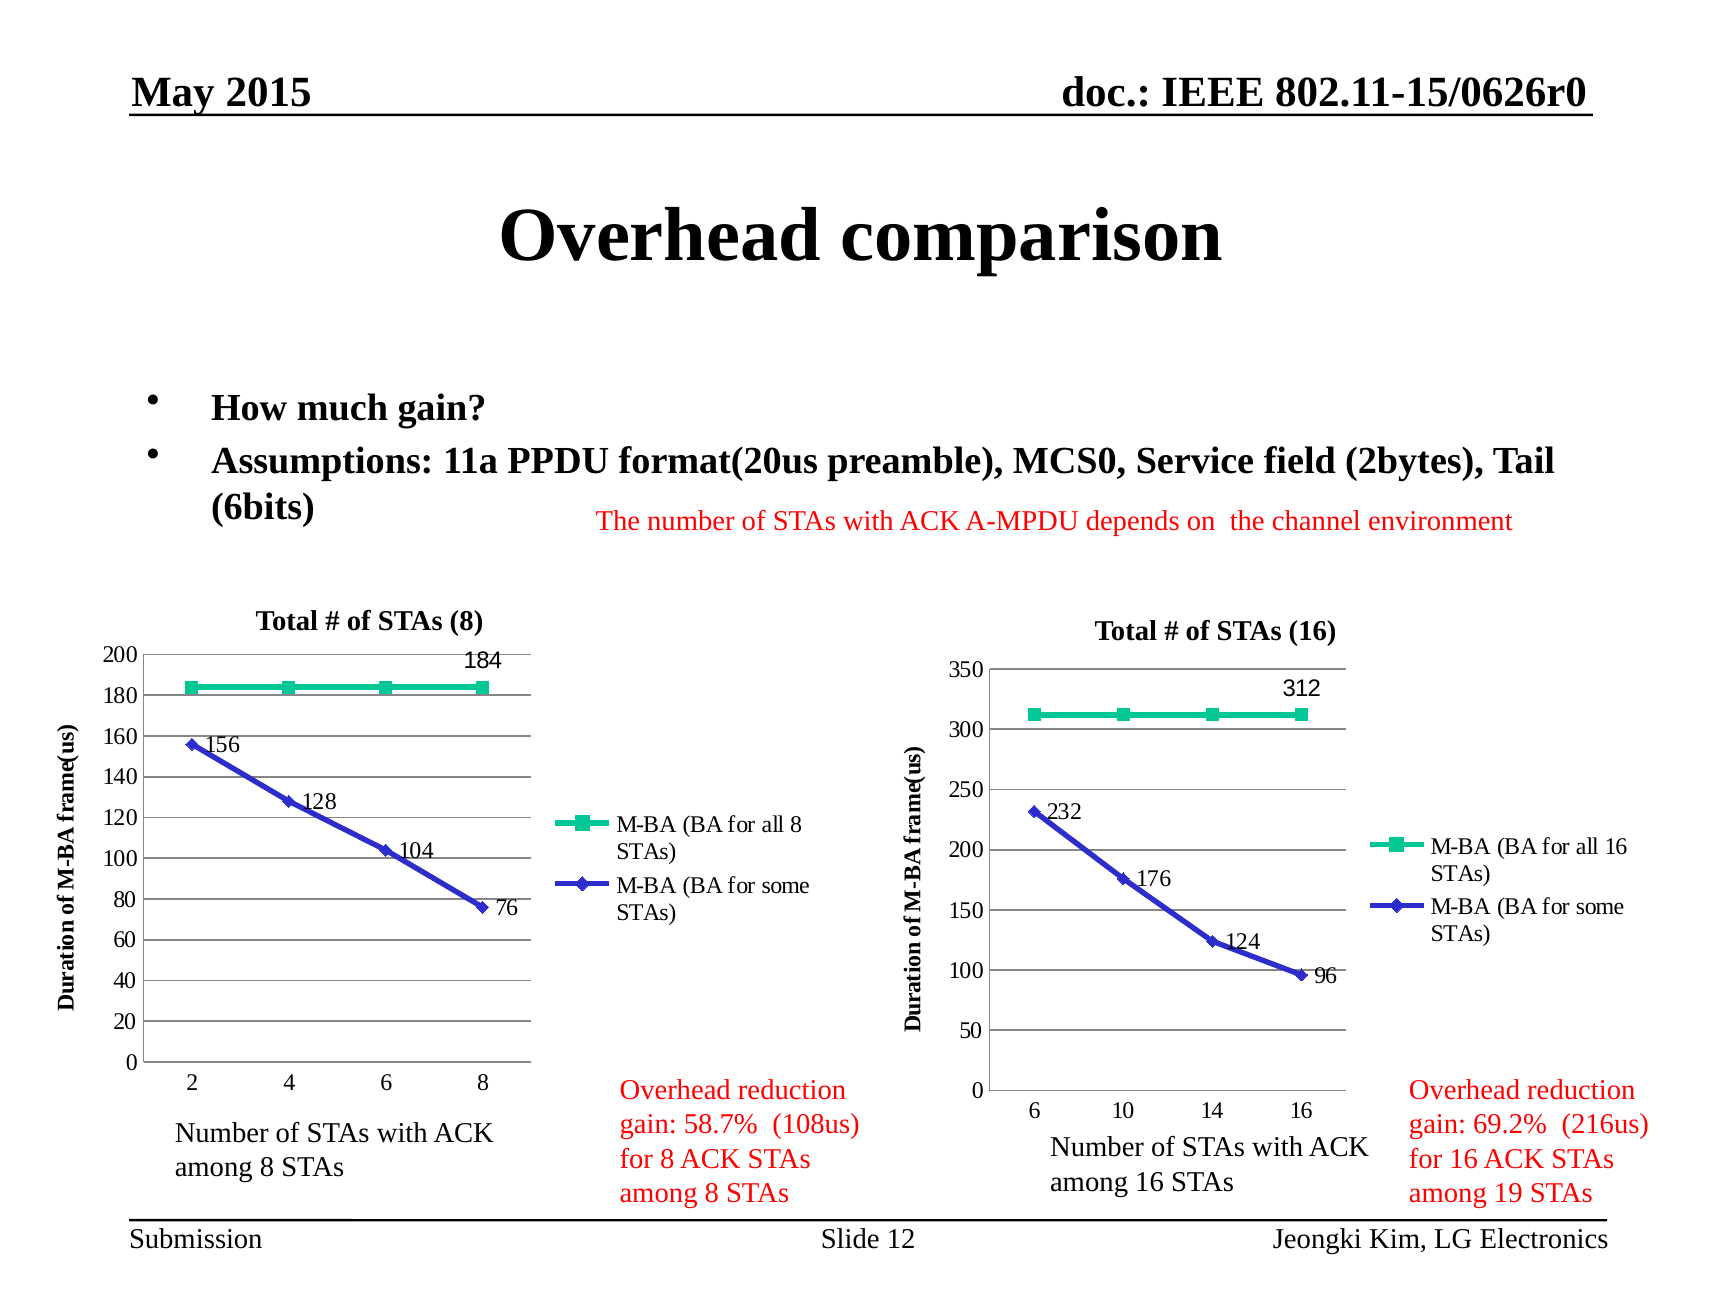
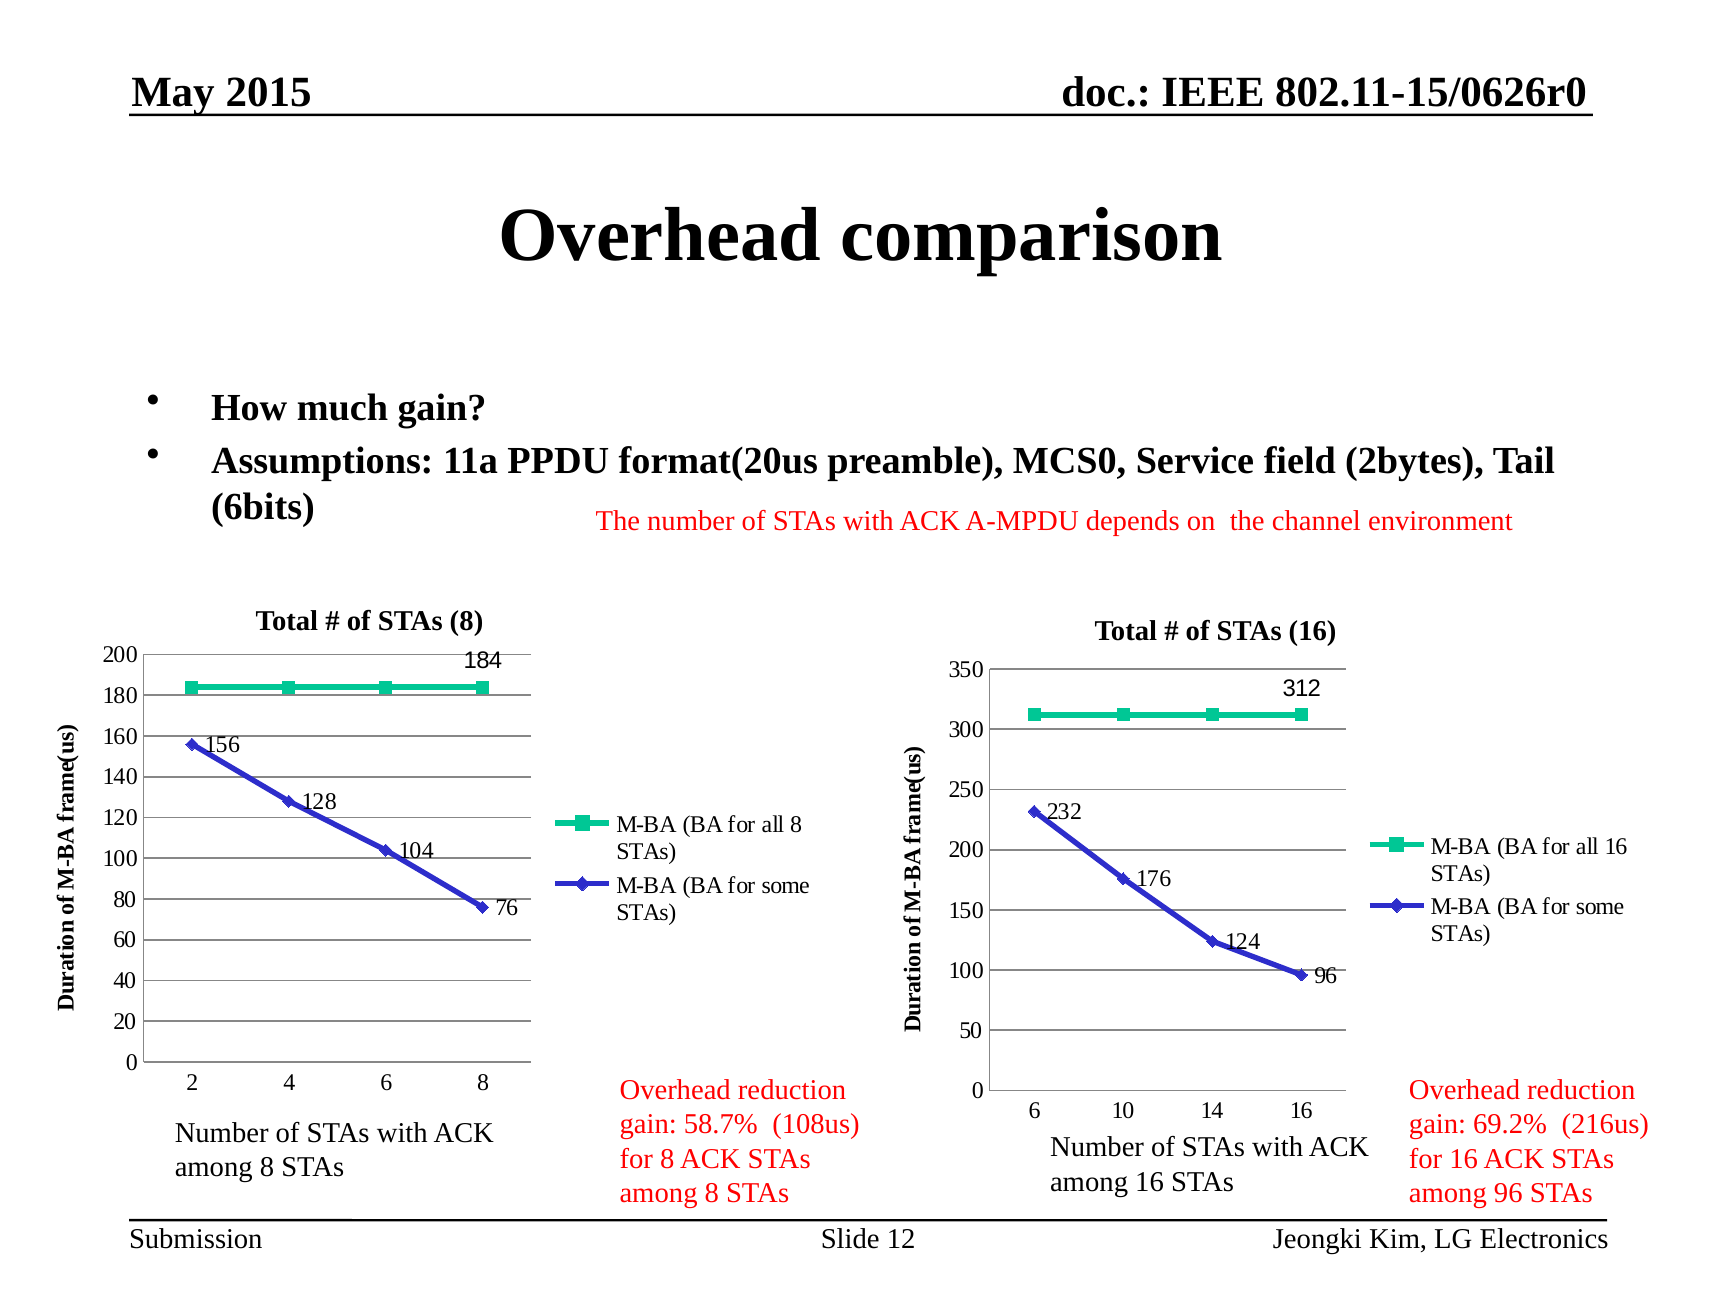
among 19: 19 -> 96
